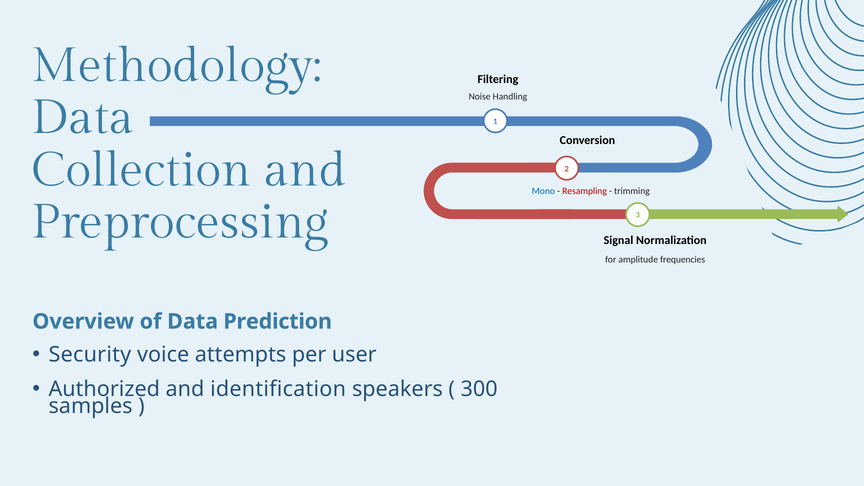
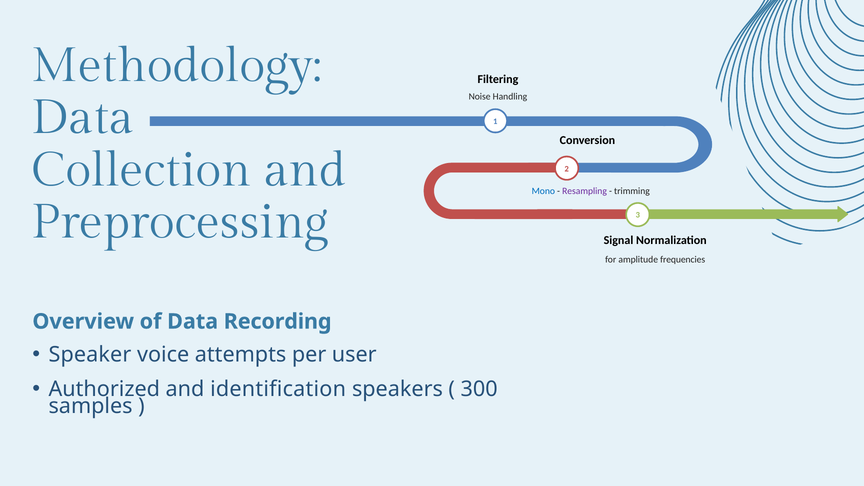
Resampling colour: red -> purple
Prediction: Prediction -> Recording
Security: Security -> Speaker
